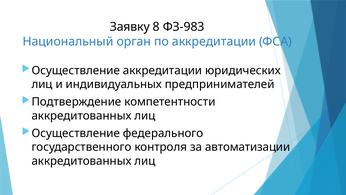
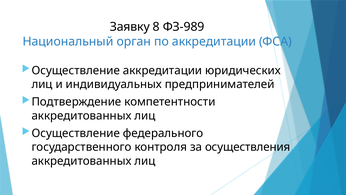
ФЗ-983: ФЗ-983 -> ФЗ-989
автоматизации: автоматизации -> осуществления
